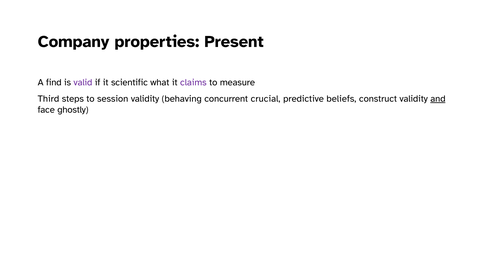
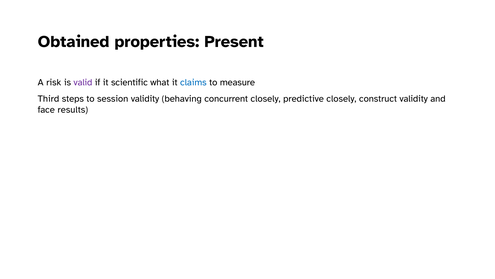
Company: Company -> Obtained
find: find -> risk
claims colour: purple -> blue
concurrent crucial: crucial -> closely
predictive beliefs: beliefs -> closely
and underline: present -> none
ghostly: ghostly -> results
